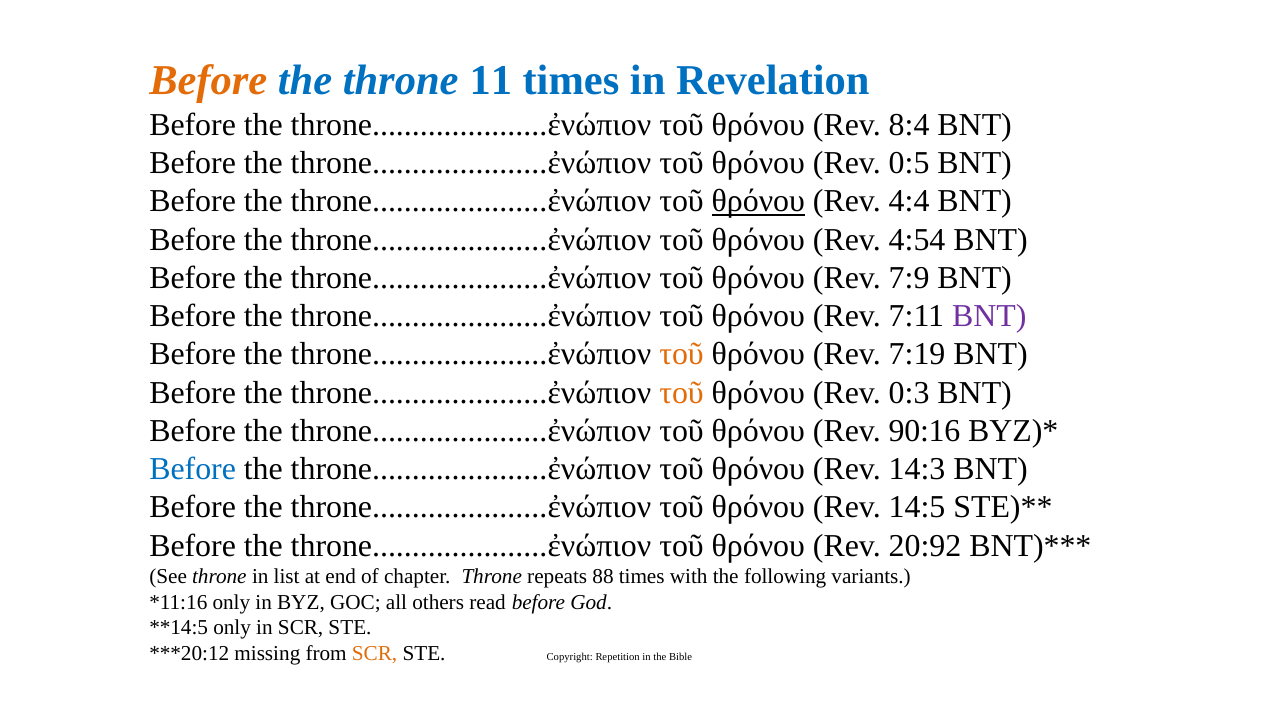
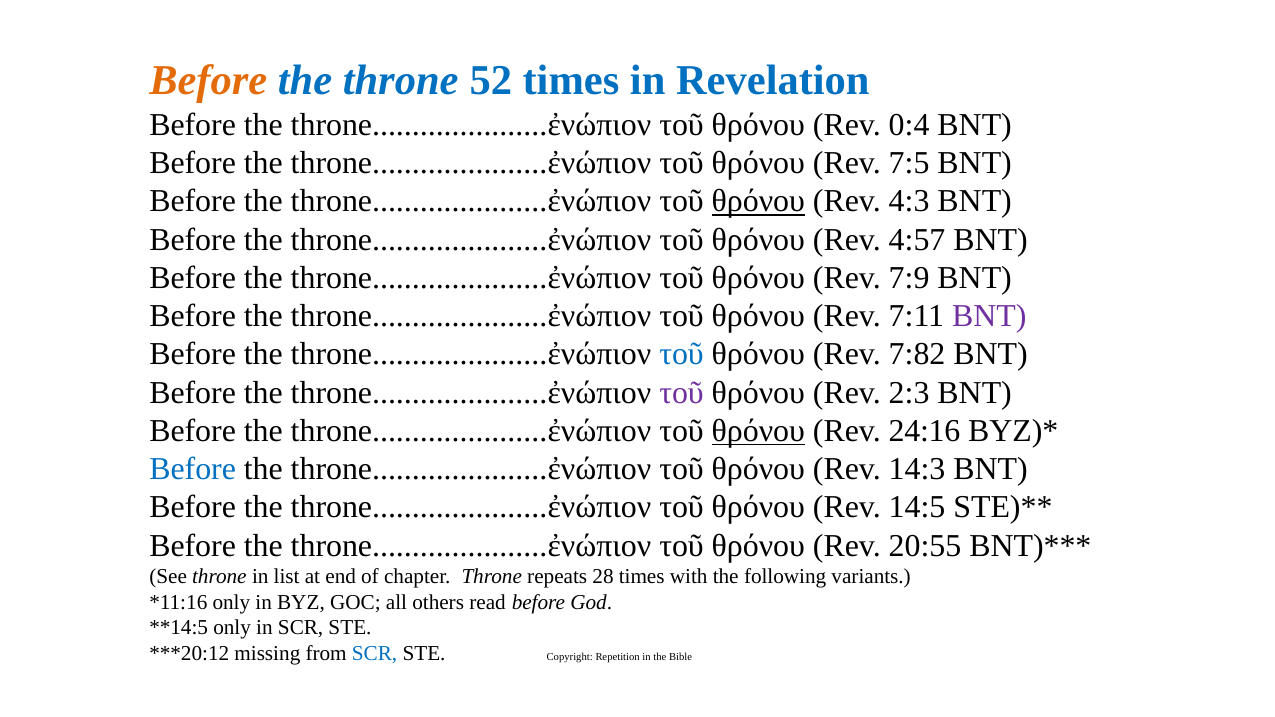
11: 11 -> 52
8:4: 8:4 -> 0:4
0:5: 0:5 -> 7:5
4:4: 4:4 -> 4:3
4:54: 4:54 -> 4:57
τοῦ at (682, 354) colour: orange -> blue
7:19: 7:19 -> 7:82
τοῦ at (682, 393) colour: orange -> purple
0:3: 0:3 -> 2:3
θρόνου at (758, 431) underline: none -> present
90:16: 90:16 -> 24:16
20:92: 20:92 -> 20:55
88: 88 -> 28
SCR at (375, 653) colour: orange -> blue
